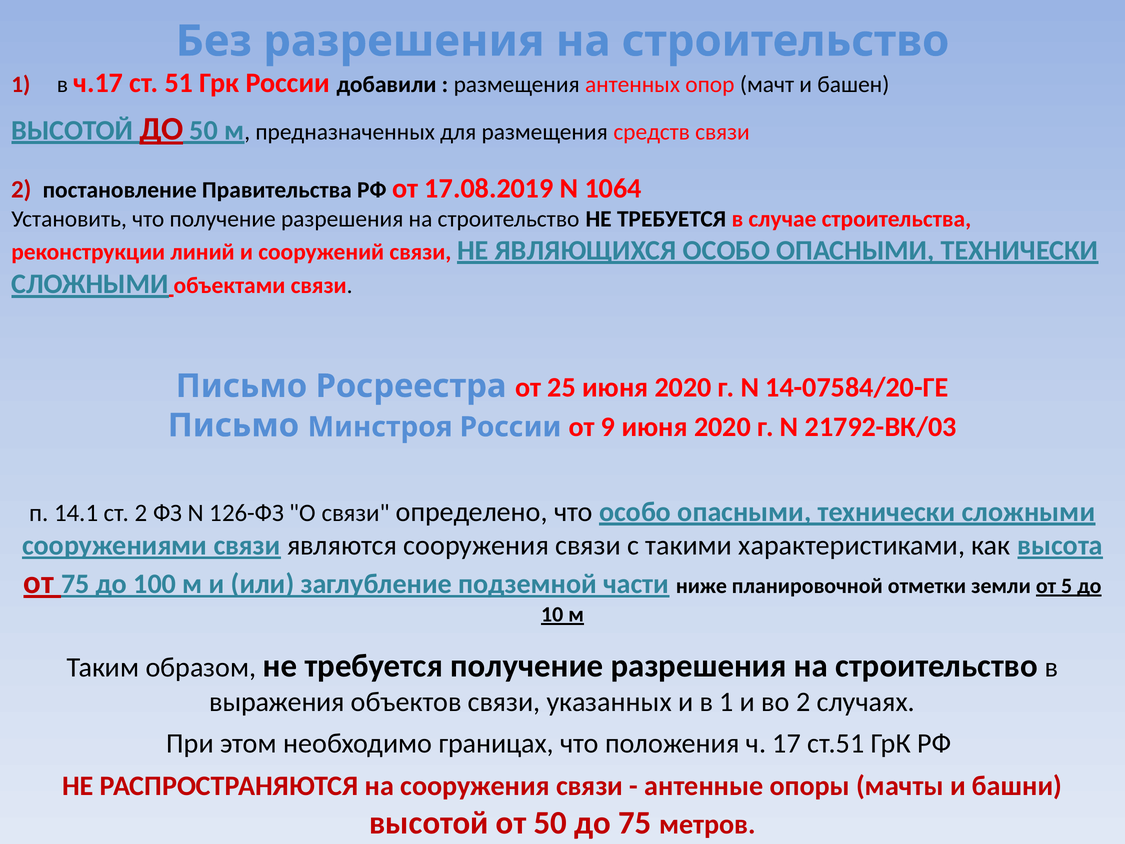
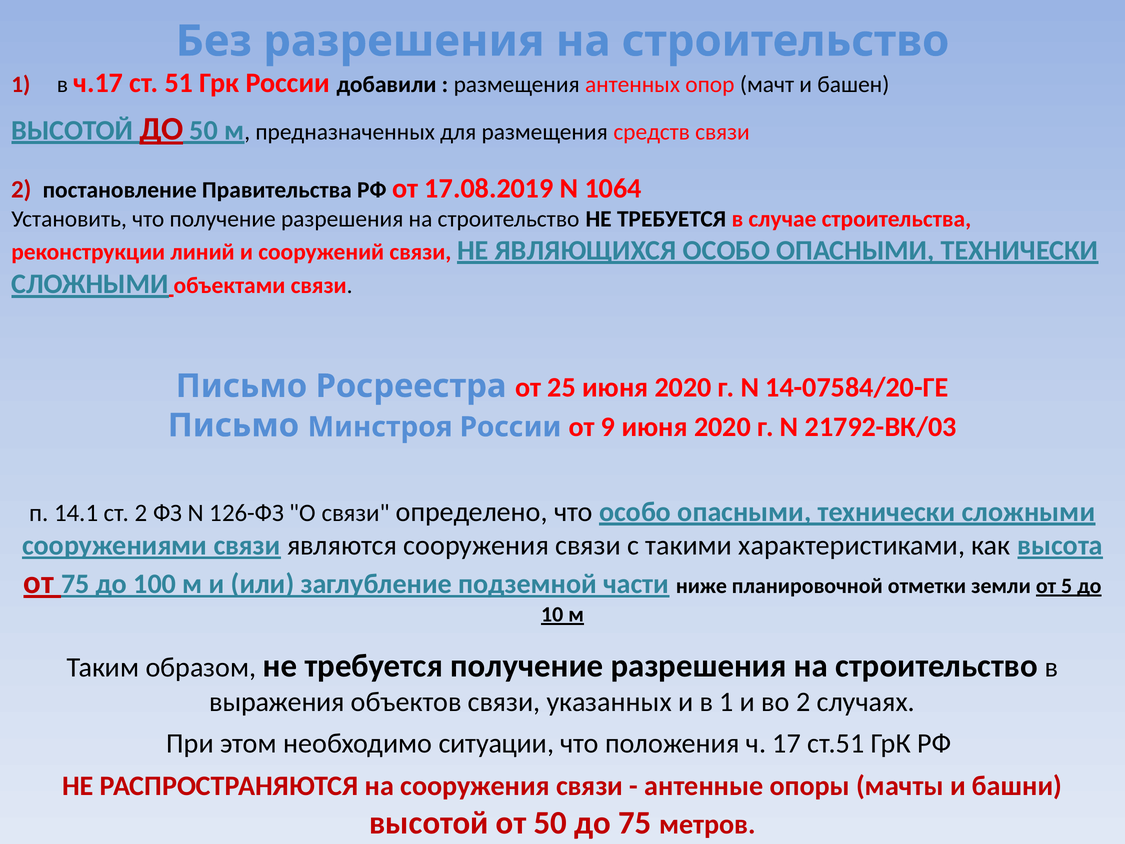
границах: границах -> ситуации
